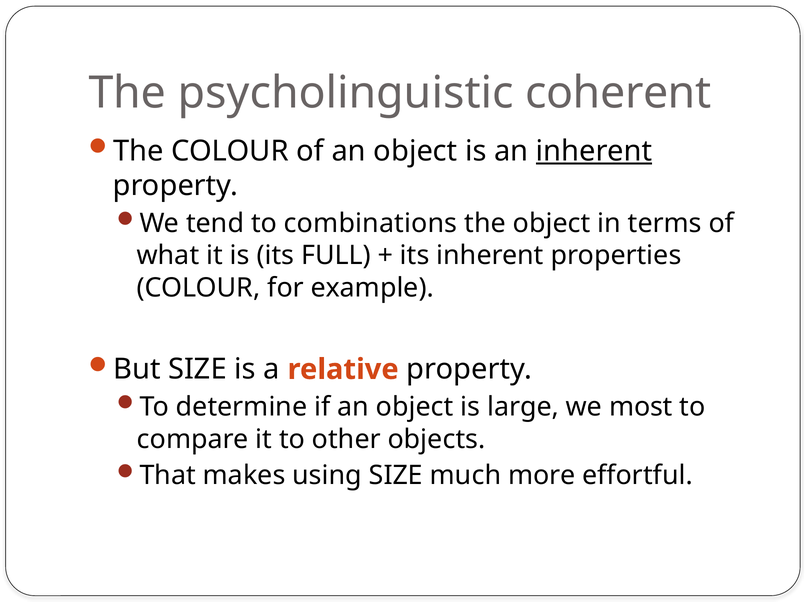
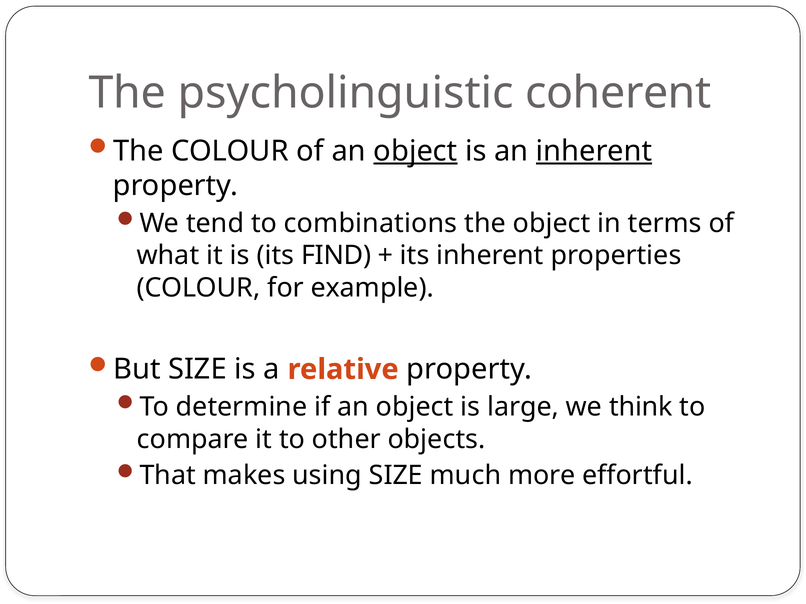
object at (415, 151) underline: none -> present
FULL: FULL -> FIND
most: most -> think
